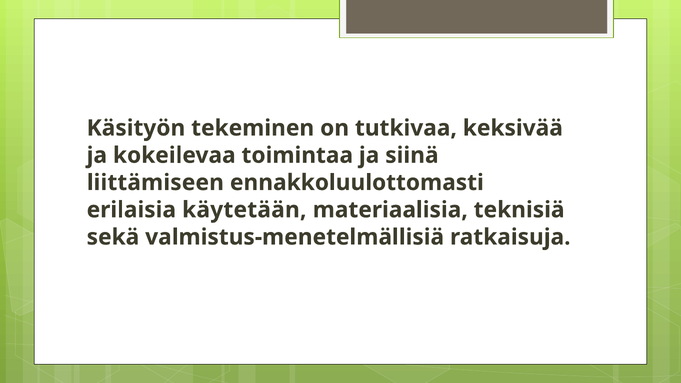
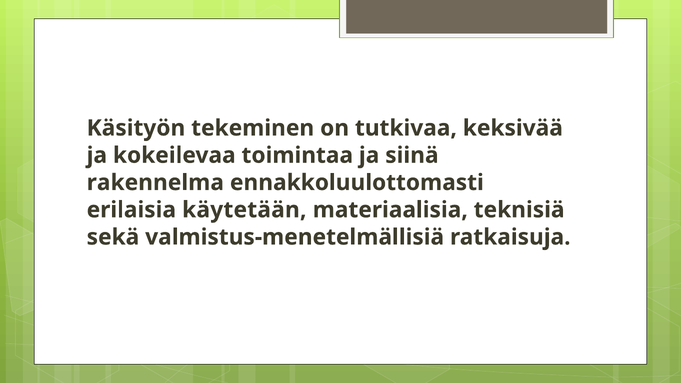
liittämiseen: liittämiseen -> rakennelma
